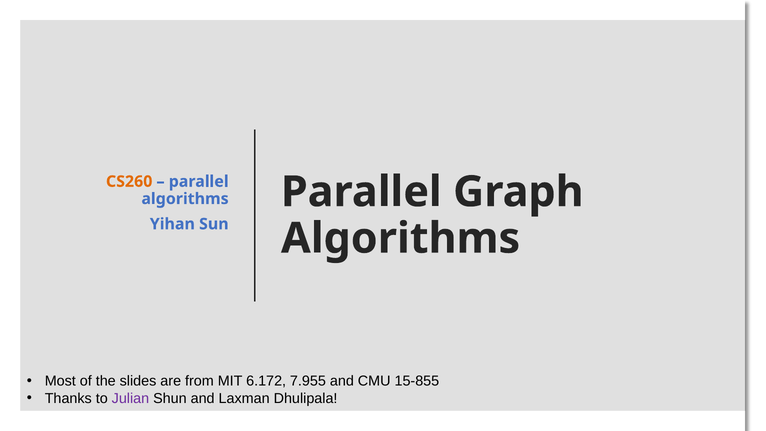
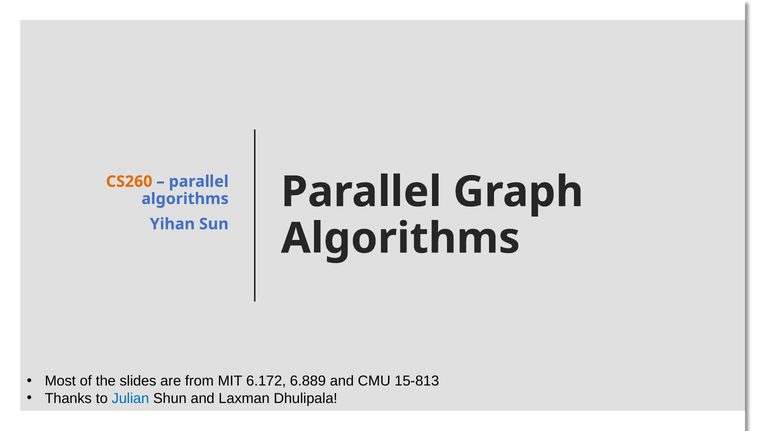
7.955: 7.955 -> 6.889
15-855: 15-855 -> 15-813
Julian colour: purple -> blue
